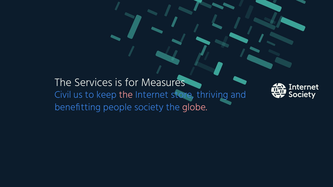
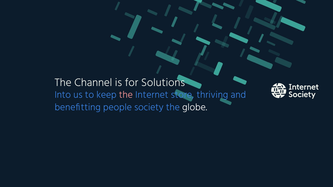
Services: Services -> Channel
Measures: Measures -> Solutions
Civil: Civil -> Into
globe colour: pink -> white
